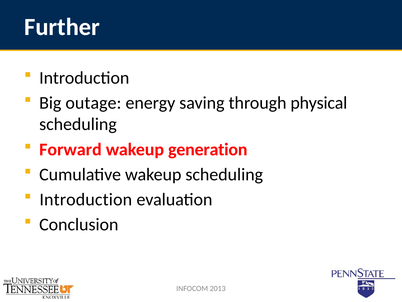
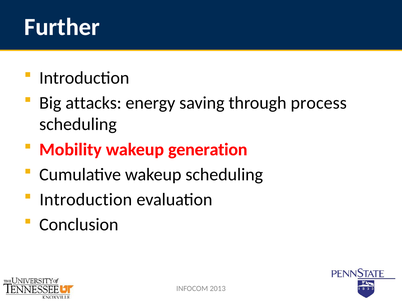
outage: outage -> attacks
physical: physical -> process
Forward: Forward -> Mobility
